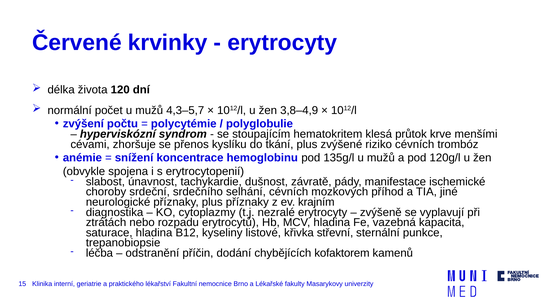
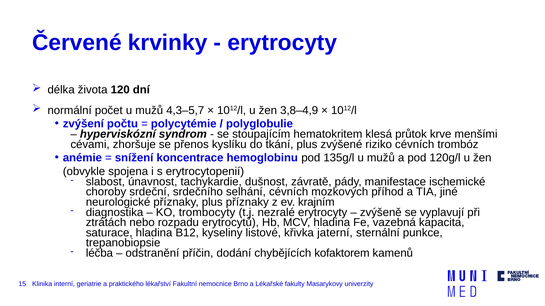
cytoplazmy: cytoplazmy -> trombocyty
střevní: střevní -> jaterní
